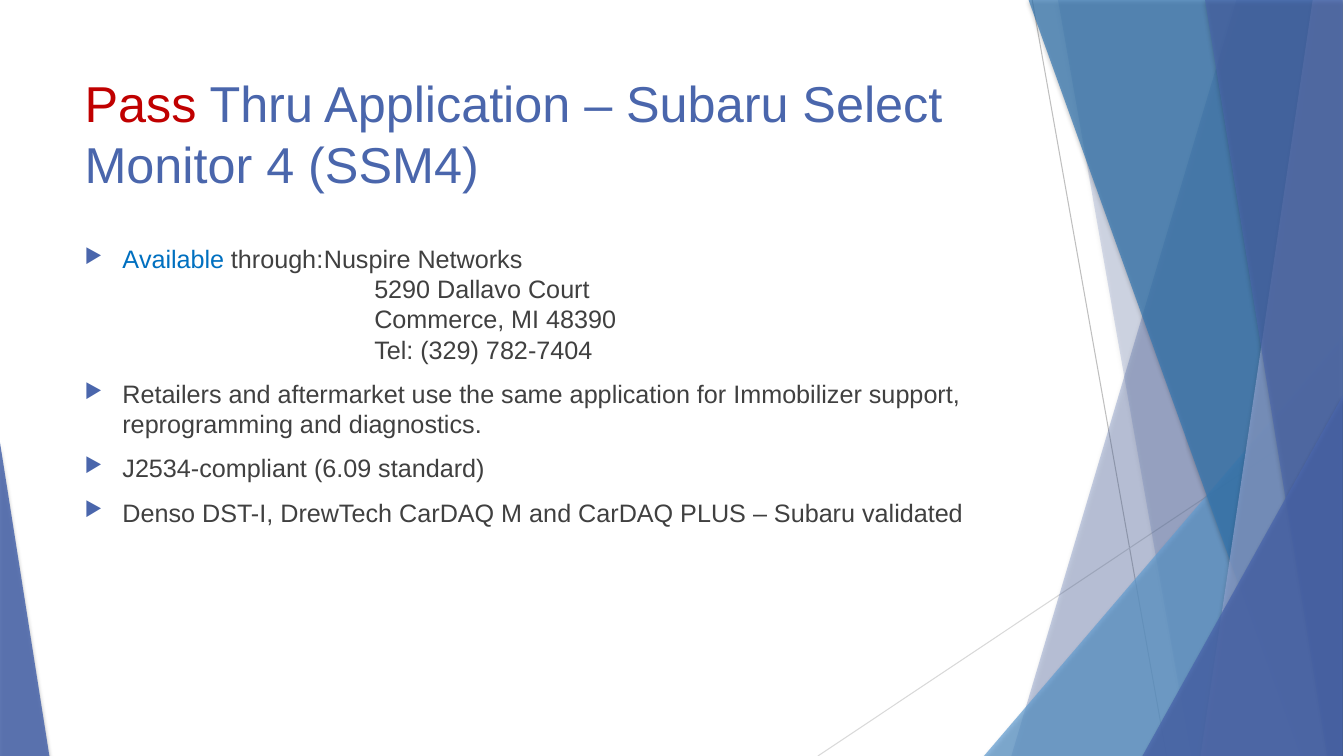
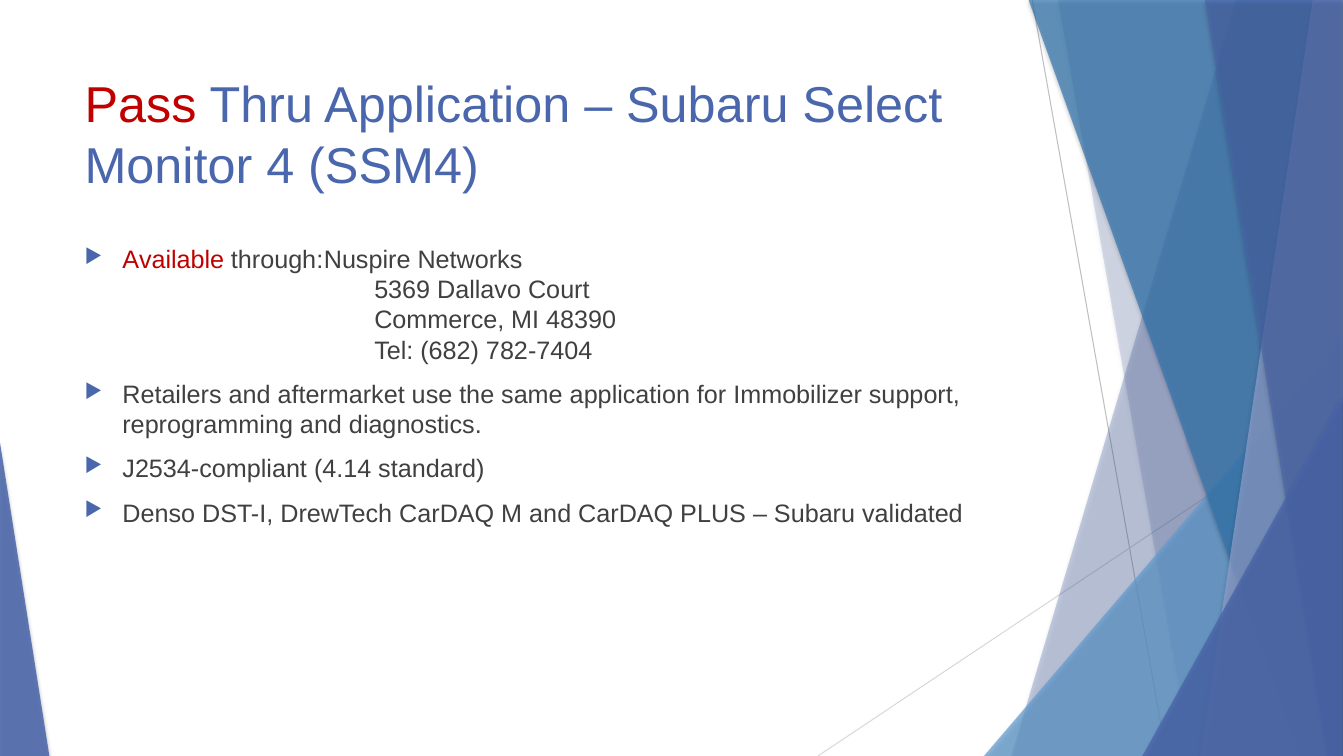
Available colour: blue -> red
5290: 5290 -> 5369
329: 329 -> 682
6.09: 6.09 -> 4.14
